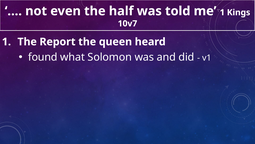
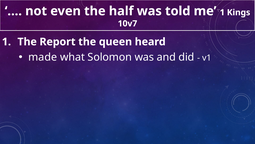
found: found -> made
